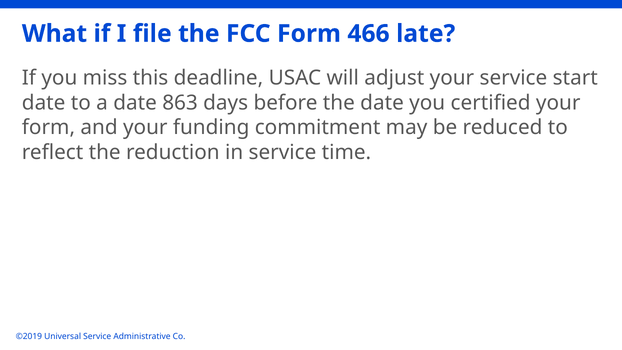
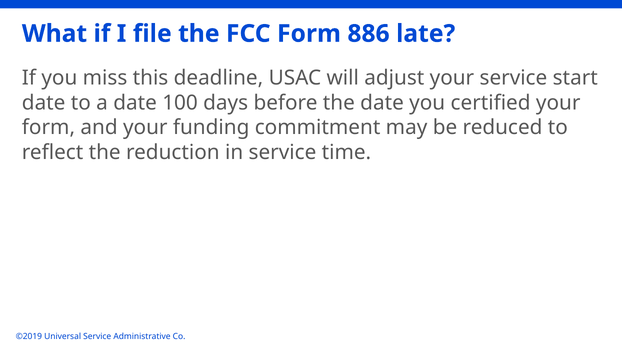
466: 466 -> 886
863: 863 -> 100
